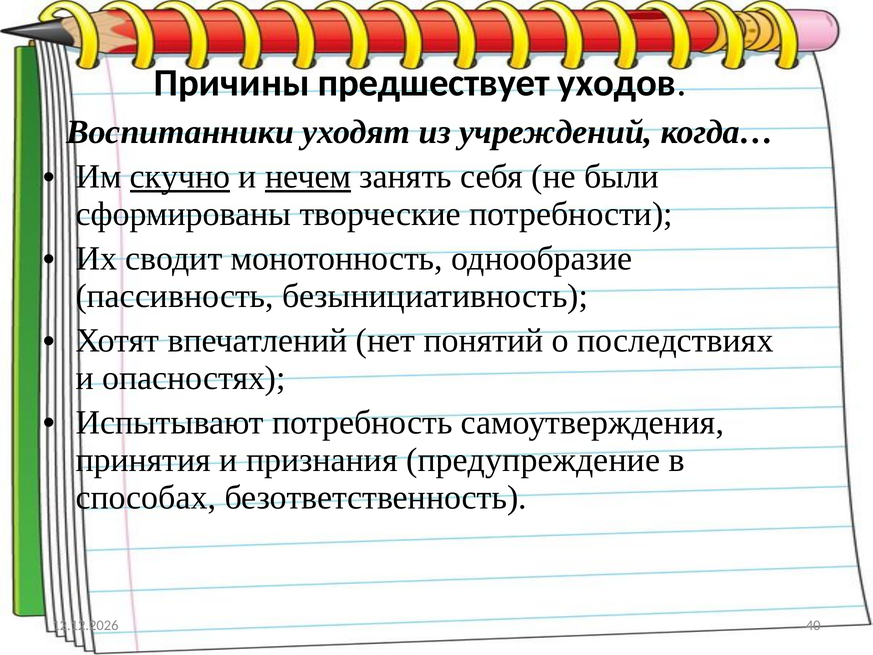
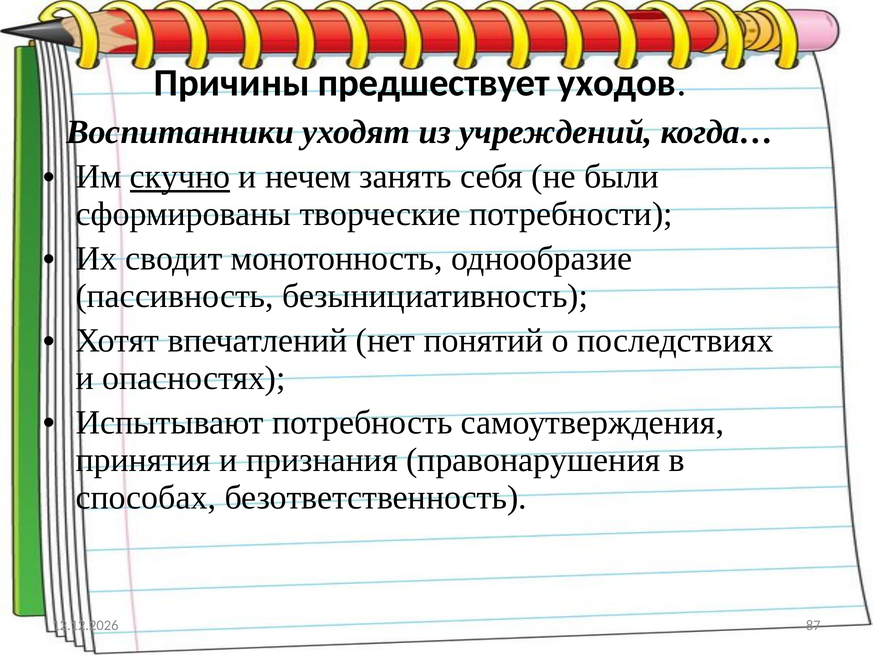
нечем underline: present -> none
предупреждение: предупреждение -> правонарушения
40: 40 -> 87
